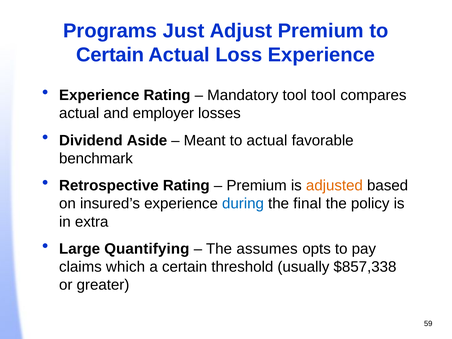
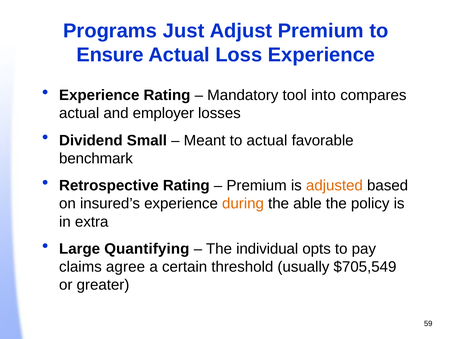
Certain at (110, 55): Certain -> Ensure
tool tool: tool -> into
Aside: Aside -> Small
during colour: blue -> orange
final: final -> able
assumes: assumes -> individual
which: which -> agree
$857,338: $857,338 -> $705,549
